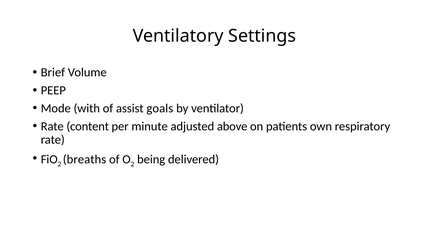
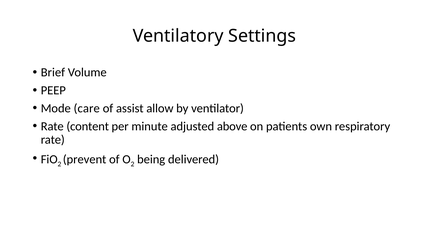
with: with -> care
goals: goals -> allow
breaths: breaths -> prevent
